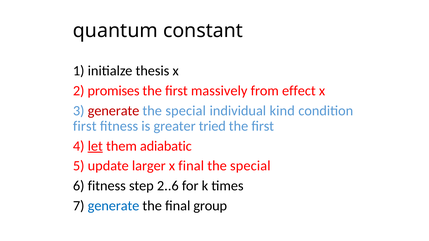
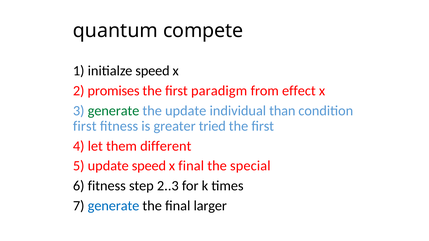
constant: constant -> compete
initialze thesis: thesis -> speed
massively: massively -> paradigm
generate at (114, 111) colour: red -> green
special at (186, 111): special -> update
kind: kind -> than
let underline: present -> none
adiabatic: adiabatic -> different
update larger: larger -> speed
2..6: 2..6 -> 2..3
group: group -> larger
